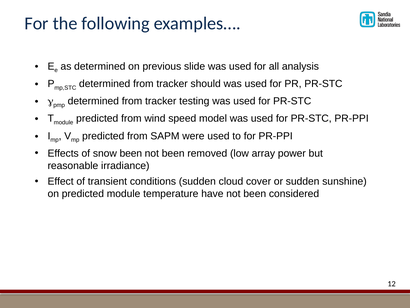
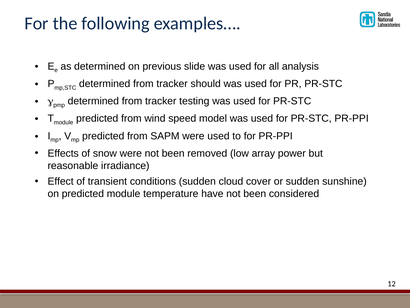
snow been: been -> were
